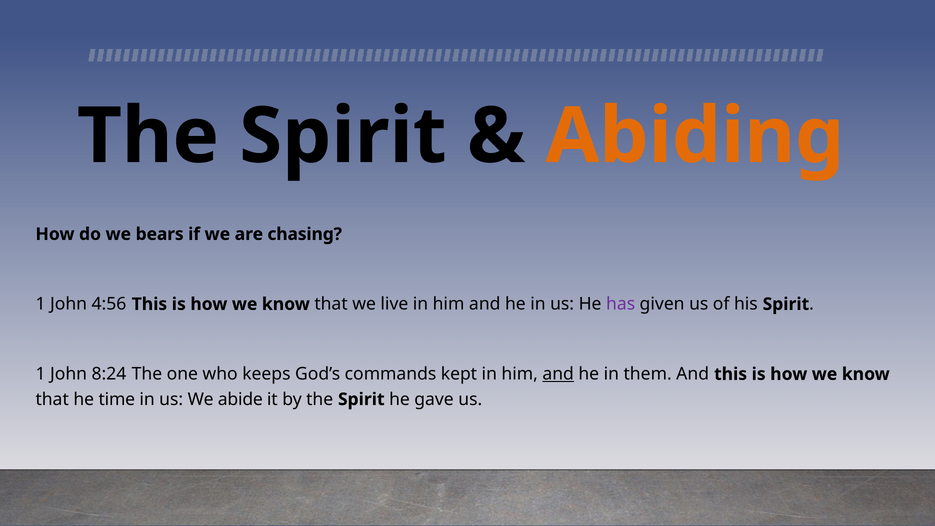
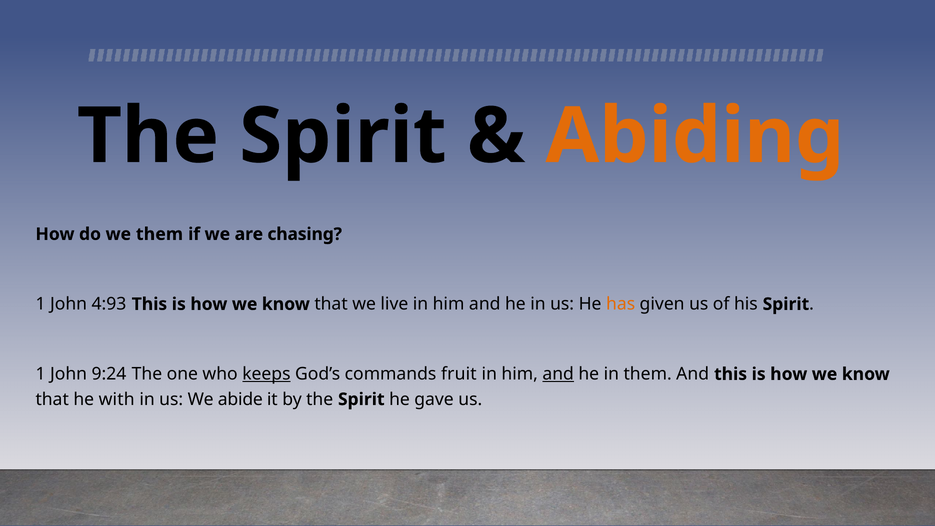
we bears: bears -> them
4:56: 4:56 -> 4:93
has colour: purple -> orange
8:24: 8:24 -> 9:24
keeps underline: none -> present
kept: kept -> fruit
time: time -> with
